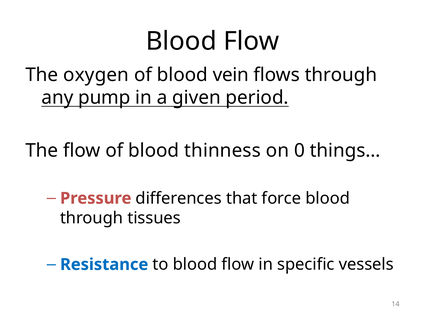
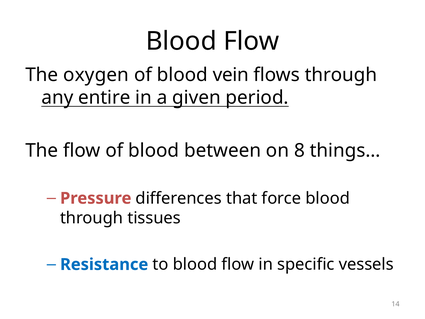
pump: pump -> entire
thinness: thinness -> between
0: 0 -> 8
